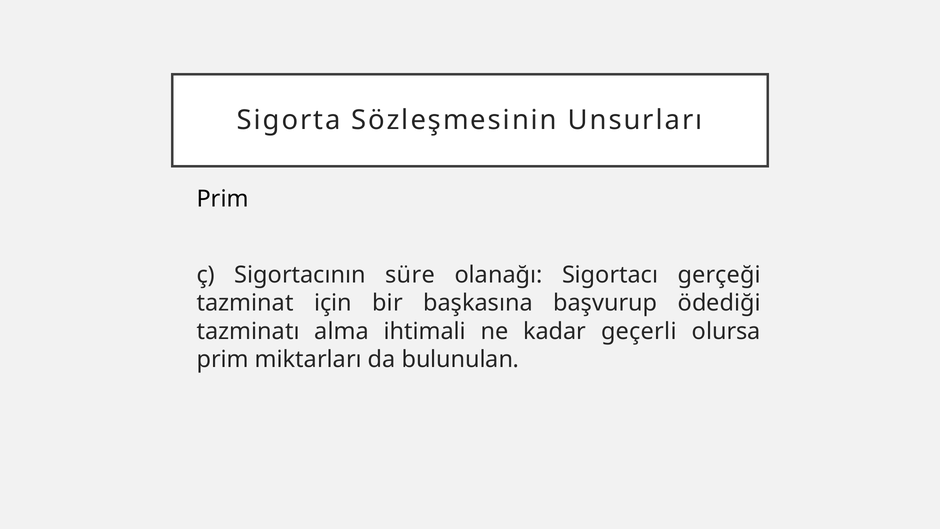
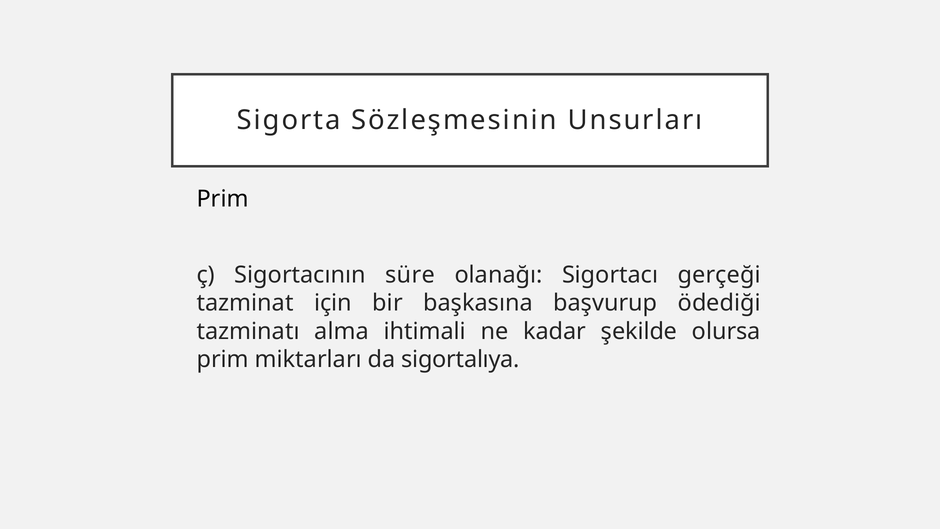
geçerli: geçerli -> şekilde
bulunulan: bulunulan -> sigortalıya
